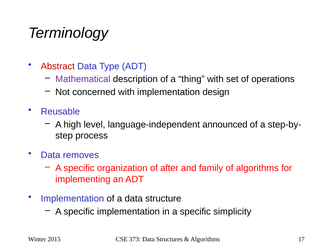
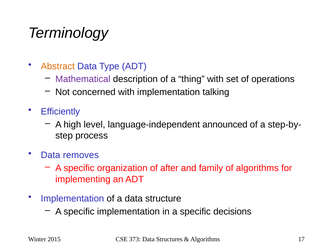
Abstract colour: red -> orange
design: design -> talking
Reusable: Reusable -> Efficiently
simplicity: simplicity -> decisions
